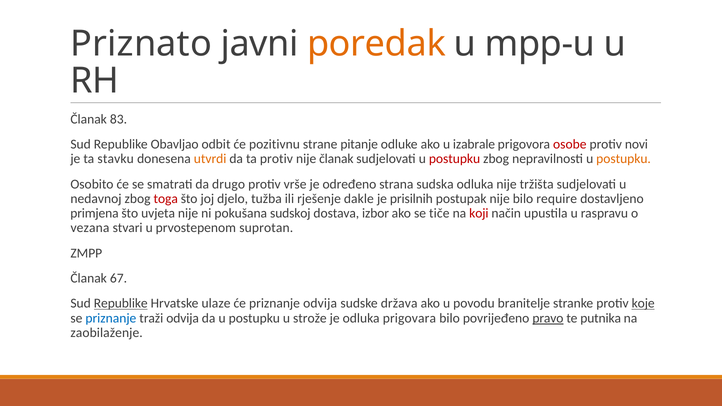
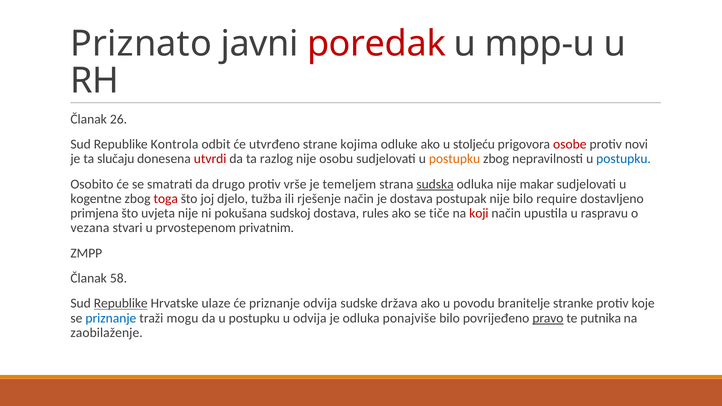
poredak colour: orange -> red
83: 83 -> 26
Obavljao: Obavljao -> Kontrola
pozitivnu: pozitivnu -> utvrđeno
pitanje: pitanje -> kojima
izabrale: izabrale -> stoljeću
stavku: stavku -> slučaju
utvrdi colour: orange -> red
ta protiv: protiv -> razlog
nije članak: članak -> osobu
postupku at (455, 159) colour: red -> orange
postupku at (624, 159) colour: orange -> blue
određeno: određeno -> temeljem
sudska underline: none -> present
tržišta: tržišta -> makar
nedavnoj: nedavnoj -> kogentne
rješenje dakle: dakle -> način
je prisilnih: prisilnih -> dostava
izbor: izbor -> rules
suprotan: suprotan -> privatnim
67: 67 -> 58
koje underline: present -> none
traži odvija: odvija -> mogu
u strože: strože -> odvija
prigovara: prigovara -> ponajviše
